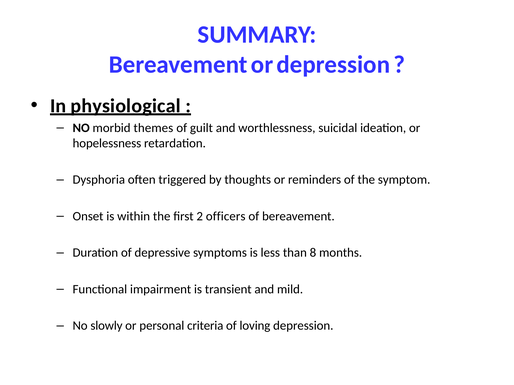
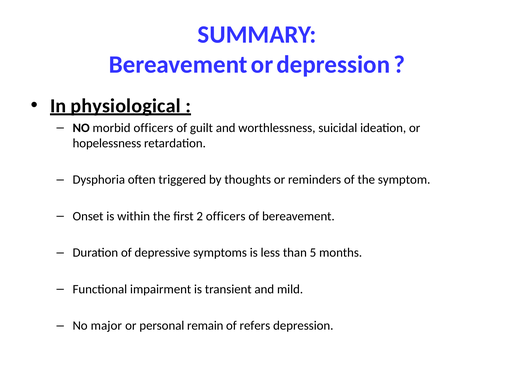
morbid themes: themes -> officers
8: 8 -> 5
slowly: slowly -> major
criteria: criteria -> remain
loving: loving -> refers
